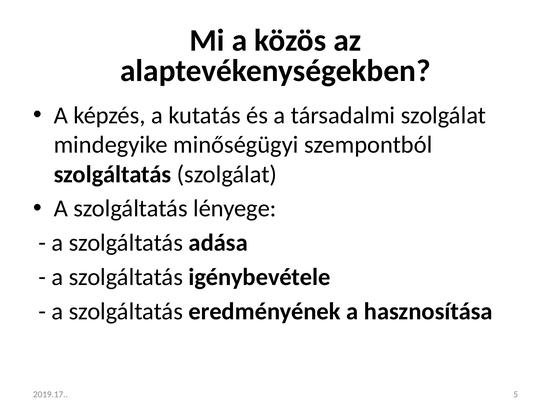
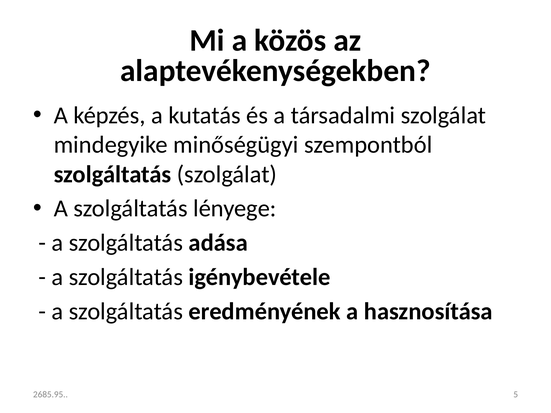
2019.17: 2019.17 -> 2685.95
